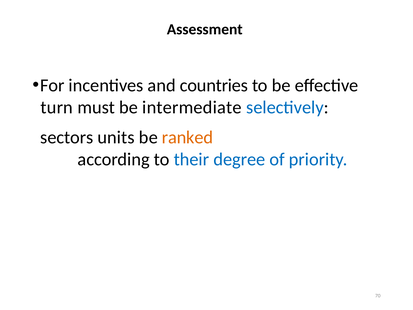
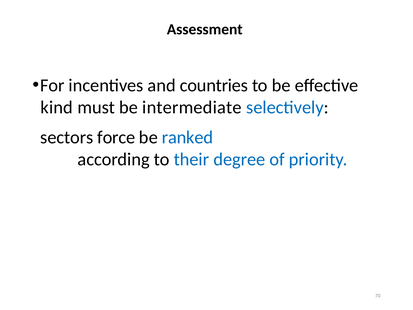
turn: turn -> kind
units: units -> force
ranked colour: orange -> blue
